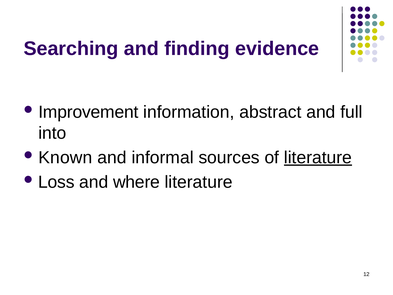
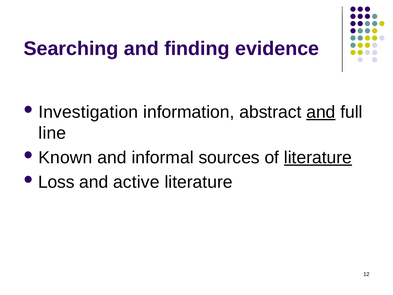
Improvement: Improvement -> Investigation
and at (321, 112) underline: none -> present
into: into -> line
where: where -> active
